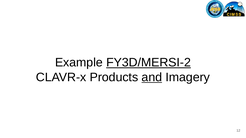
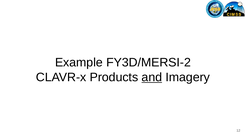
FY3D/MERSI-2 underline: present -> none
